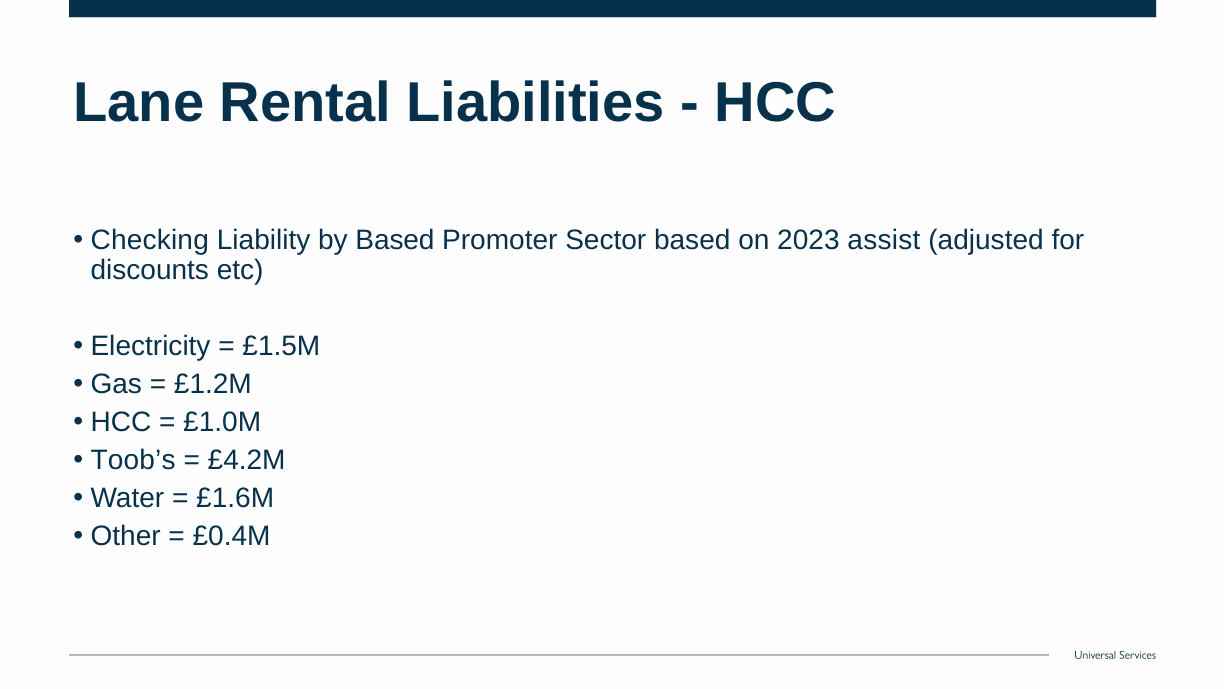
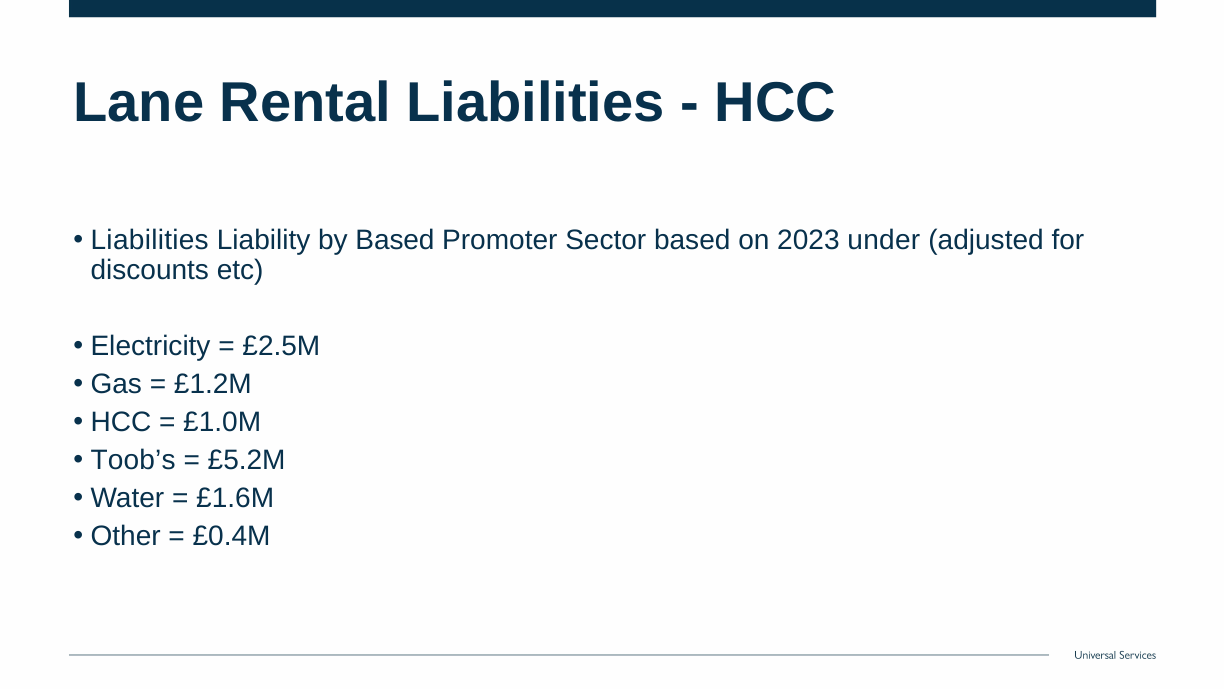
Checking at (150, 240): Checking -> Liabilities
assist: assist -> under
£1.5M: £1.5M -> £2.5M
£4.2M: £4.2M -> £5.2M
